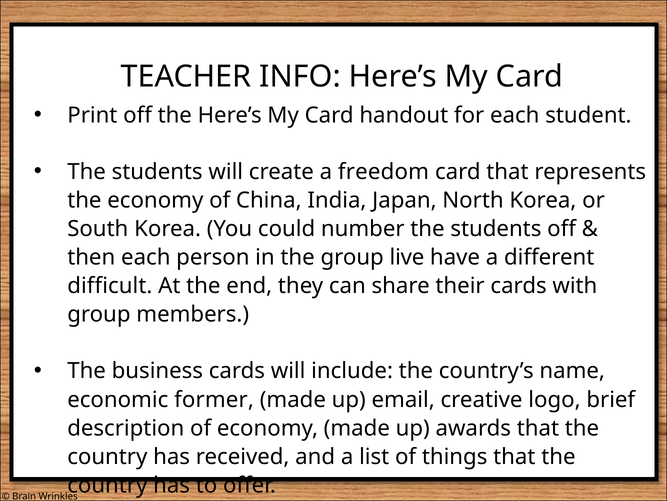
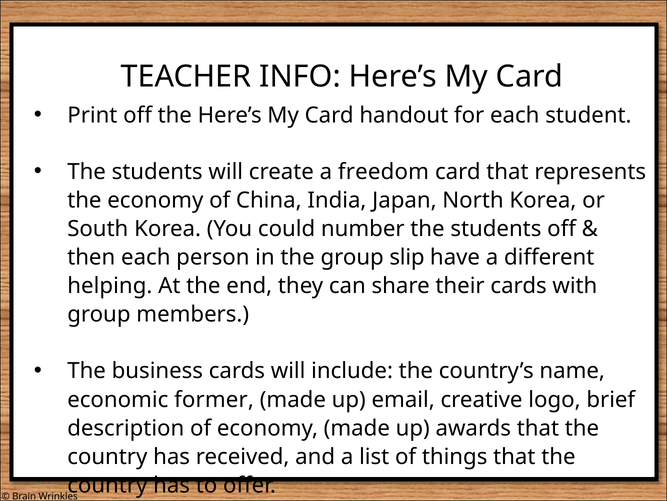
live: live -> slip
difficult: difficult -> helping
